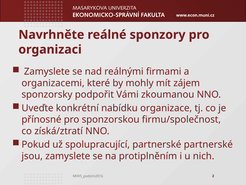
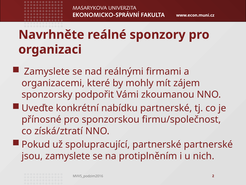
nabídku organizace: organizace -> partnerské
